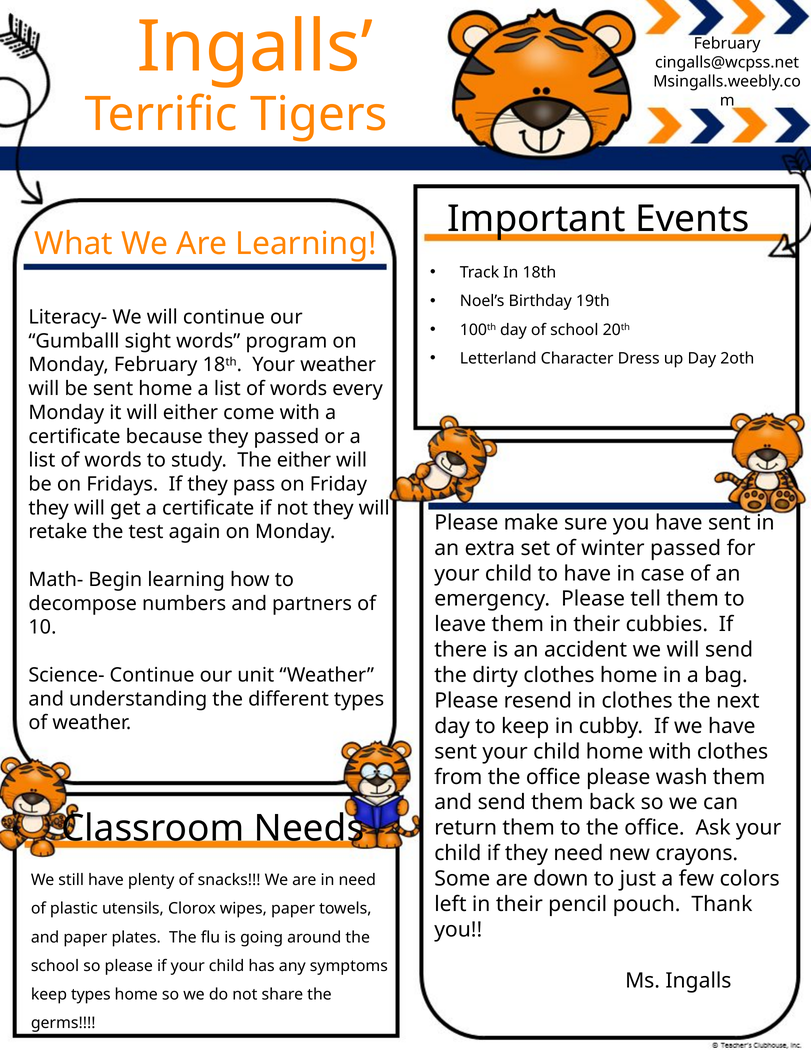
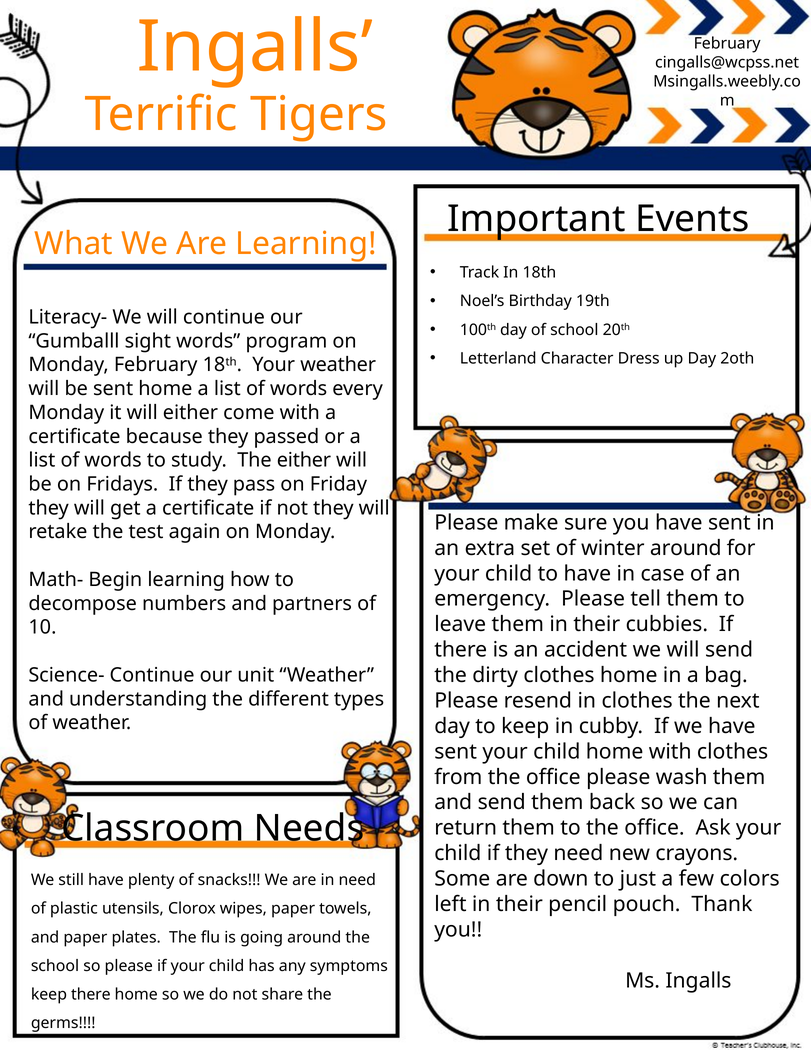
winter passed: passed -> around
keep types: types -> there
